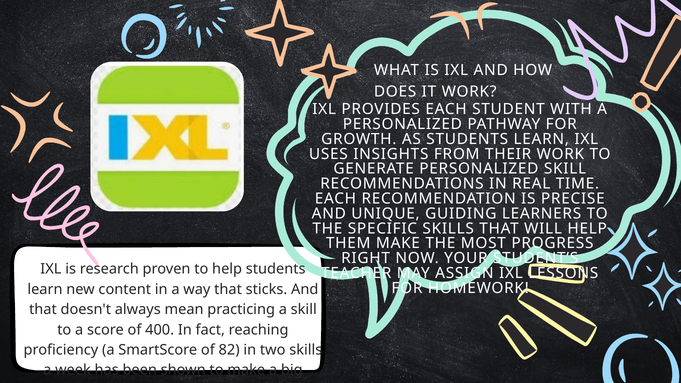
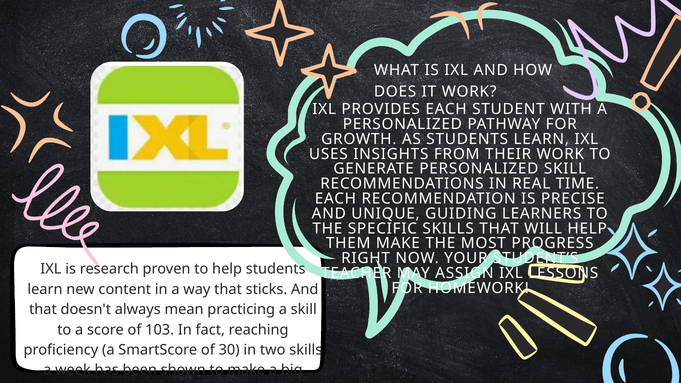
400: 400 -> 103
82: 82 -> 30
